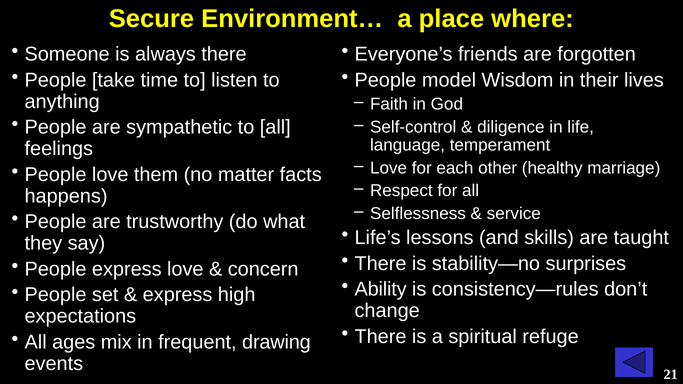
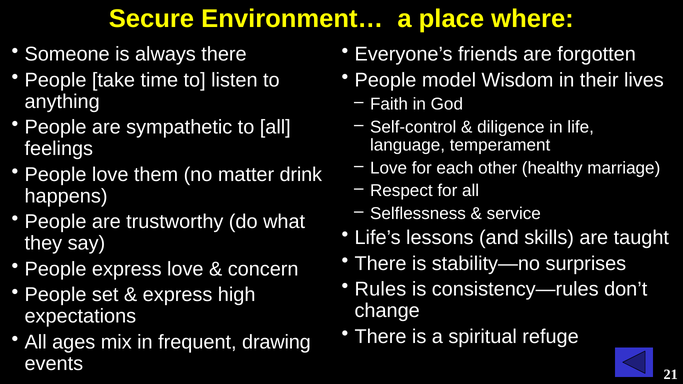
facts: facts -> drink
Ability: Ability -> Rules
